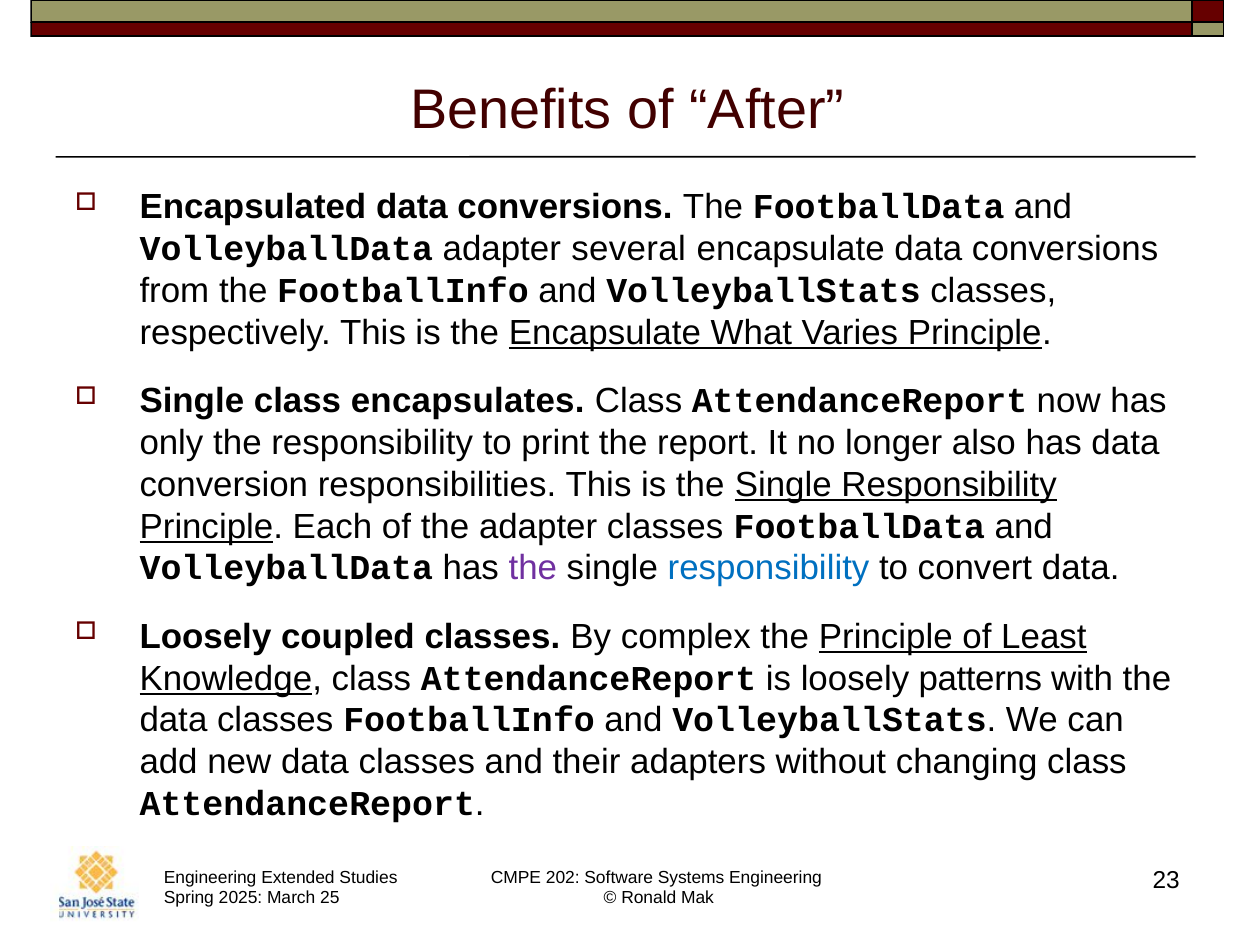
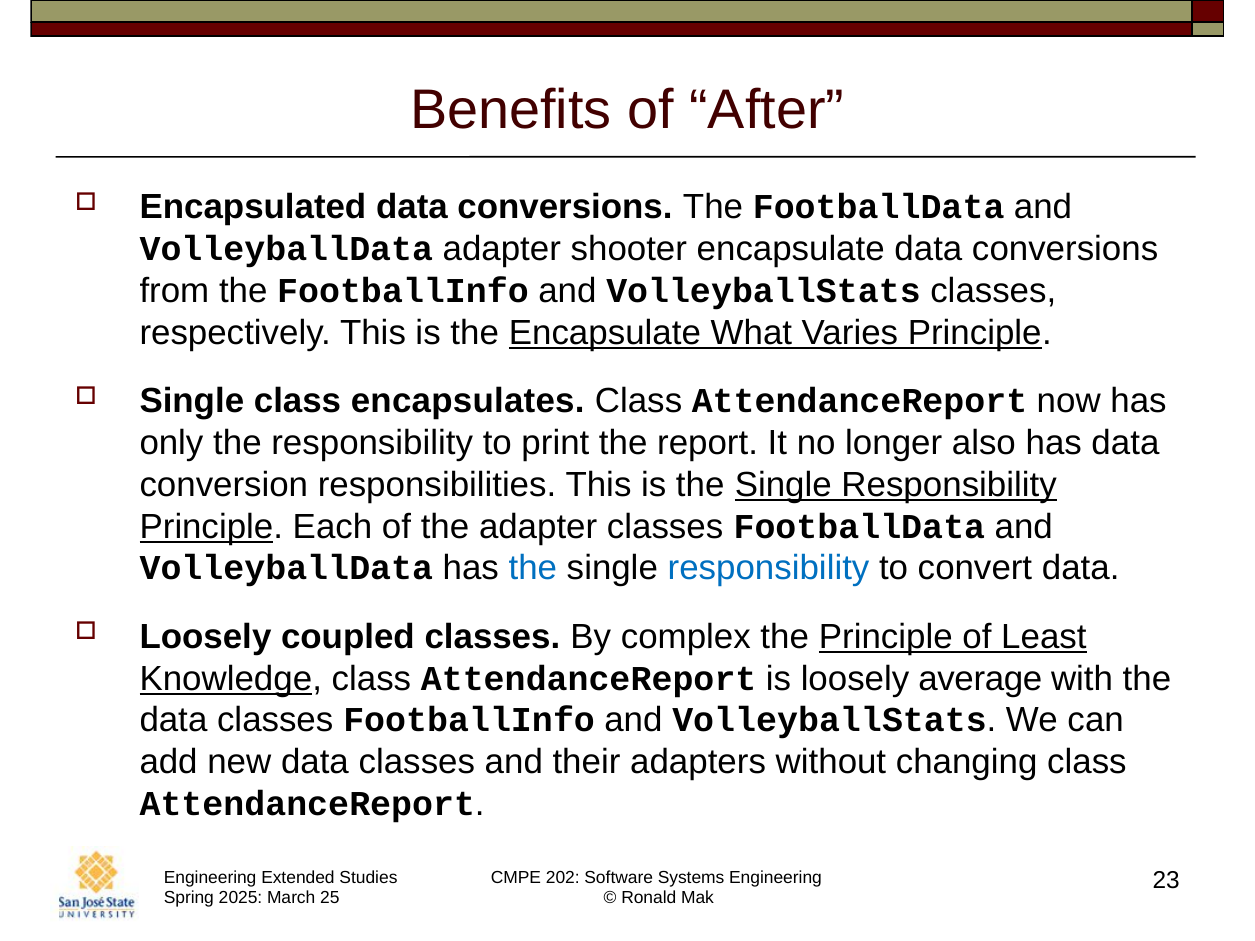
several: several -> shooter
the at (533, 569) colour: purple -> blue
patterns: patterns -> average
